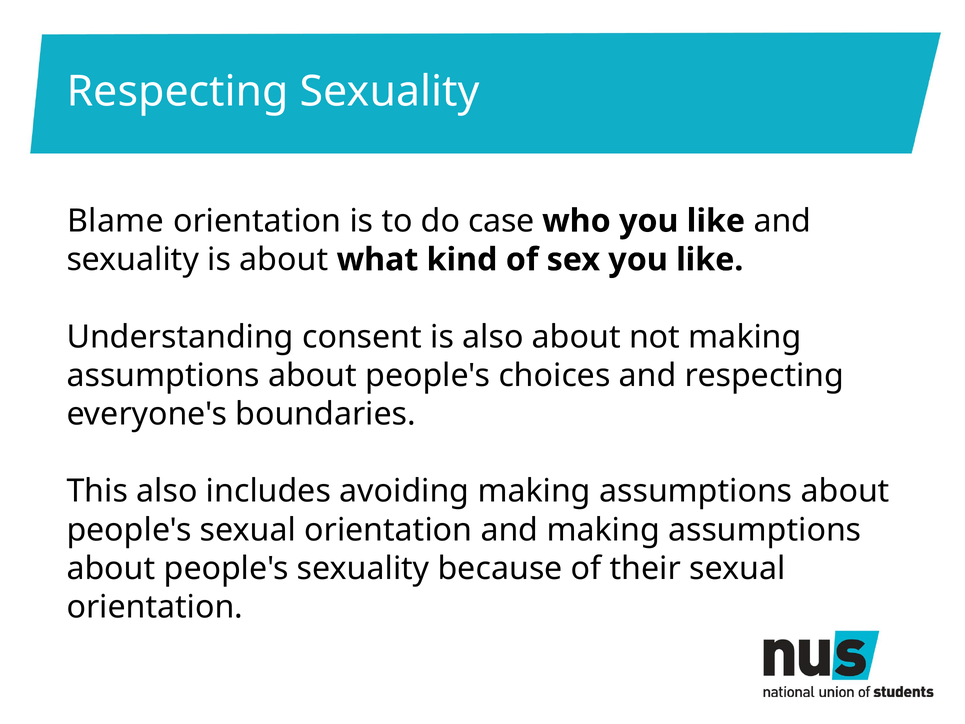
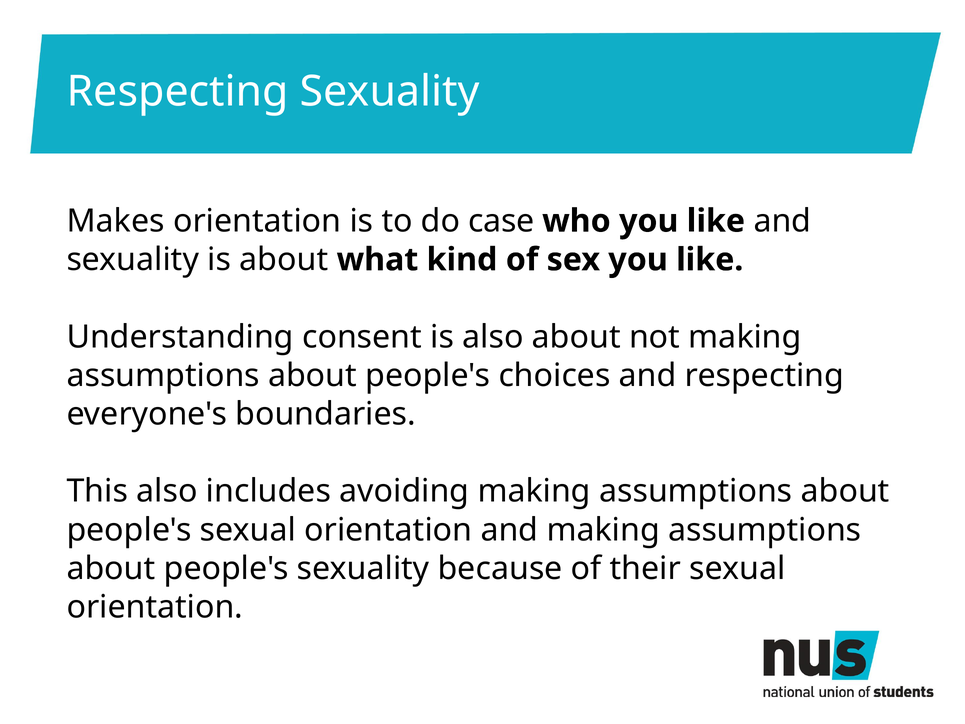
Blame: Blame -> Makes
